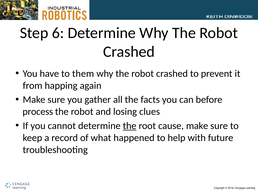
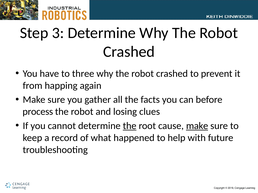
6: 6 -> 3
them: them -> three
make at (197, 126) underline: none -> present
